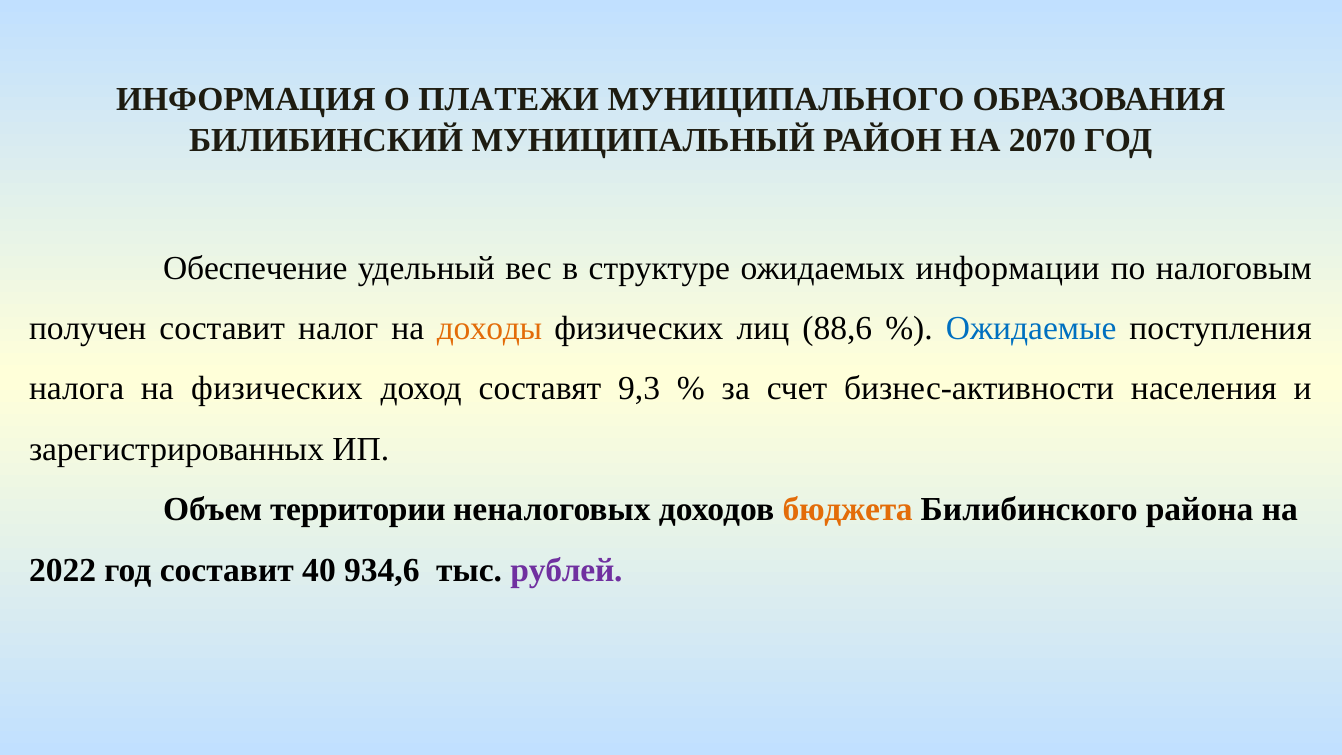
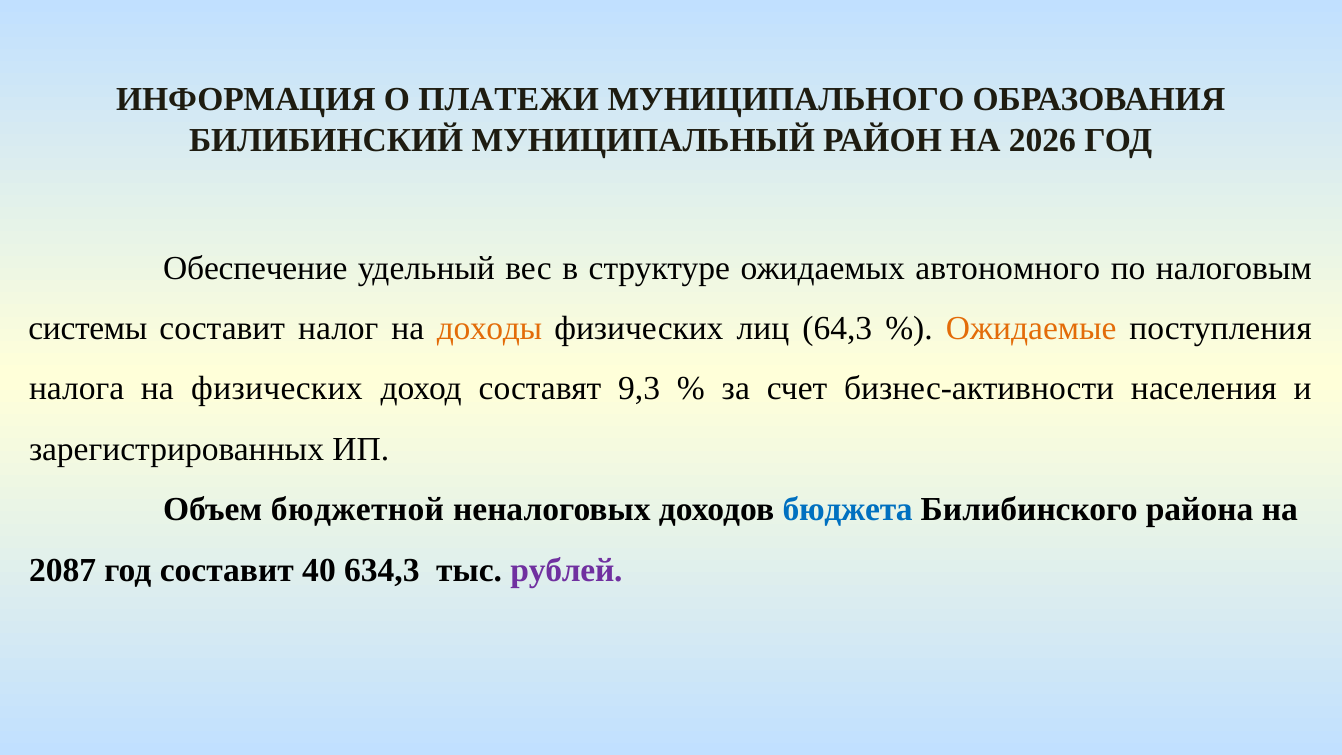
2070: 2070 -> 2026
информации: информации -> автономного
получен: получен -> системы
88,6: 88,6 -> 64,3
Ожидаемые colour: blue -> orange
территории: территории -> бюджетной
бюджета colour: orange -> blue
2022: 2022 -> 2087
934,6: 934,6 -> 634,3
